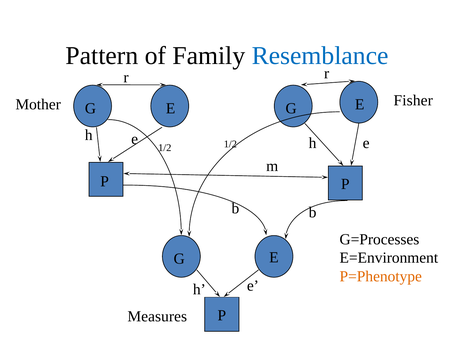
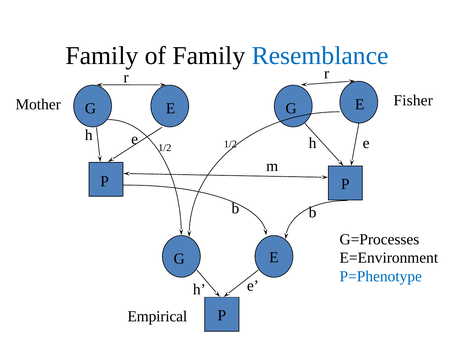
Pattern at (102, 56): Pattern -> Family
P=Phenotype colour: orange -> blue
Measures: Measures -> Empirical
